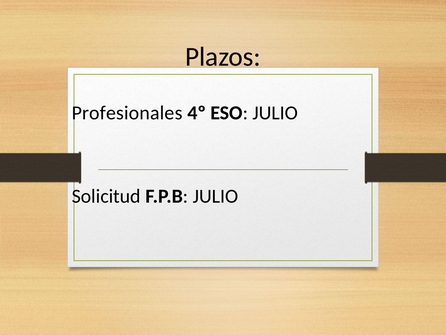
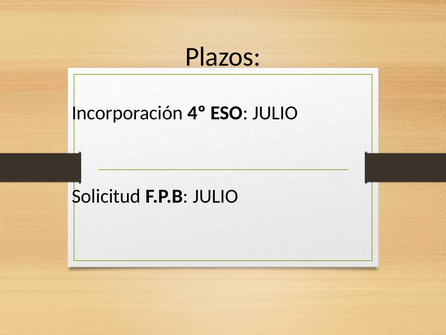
Profesionales: Profesionales -> Incorporación
